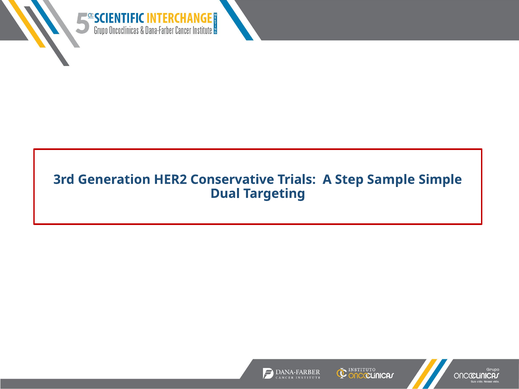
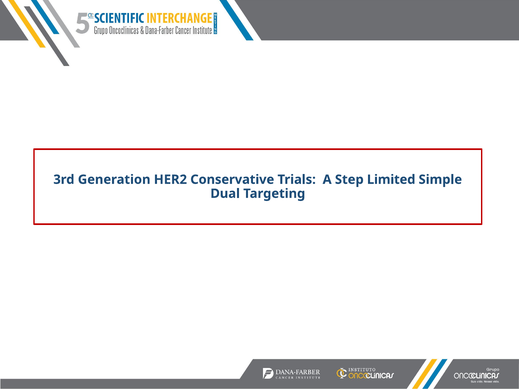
Sample: Sample -> Limited
